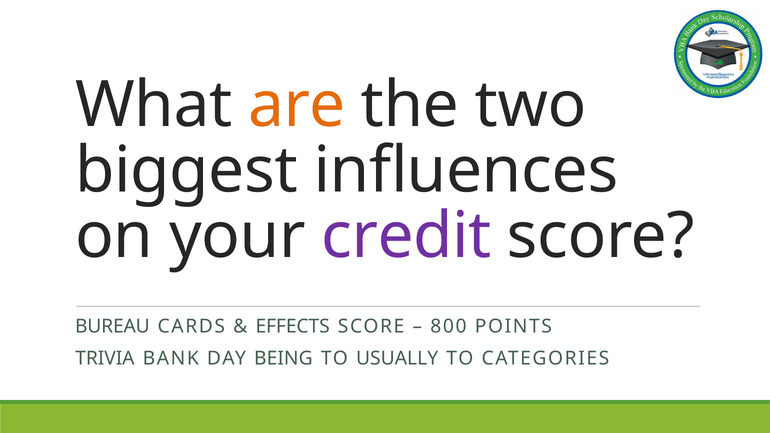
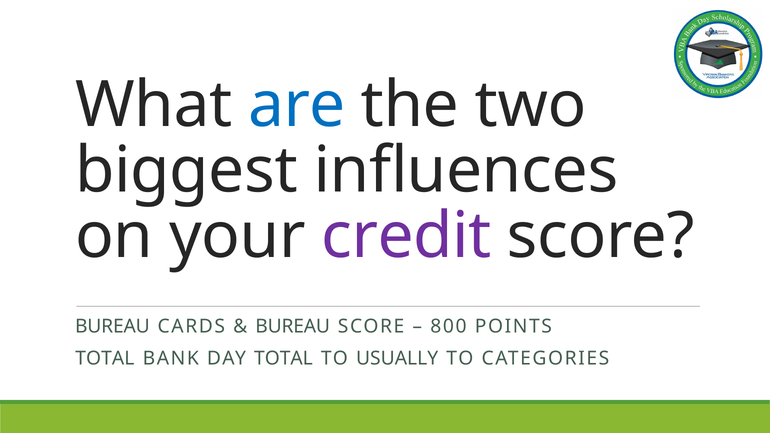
are colour: orange -> blue
EFFECTS at (293, 327): EFFECTS -> BUREAU
TRIVIA at (105, 359): TRIVIA -> TOTAL
DAY BEING: BEING -> TOTAL
